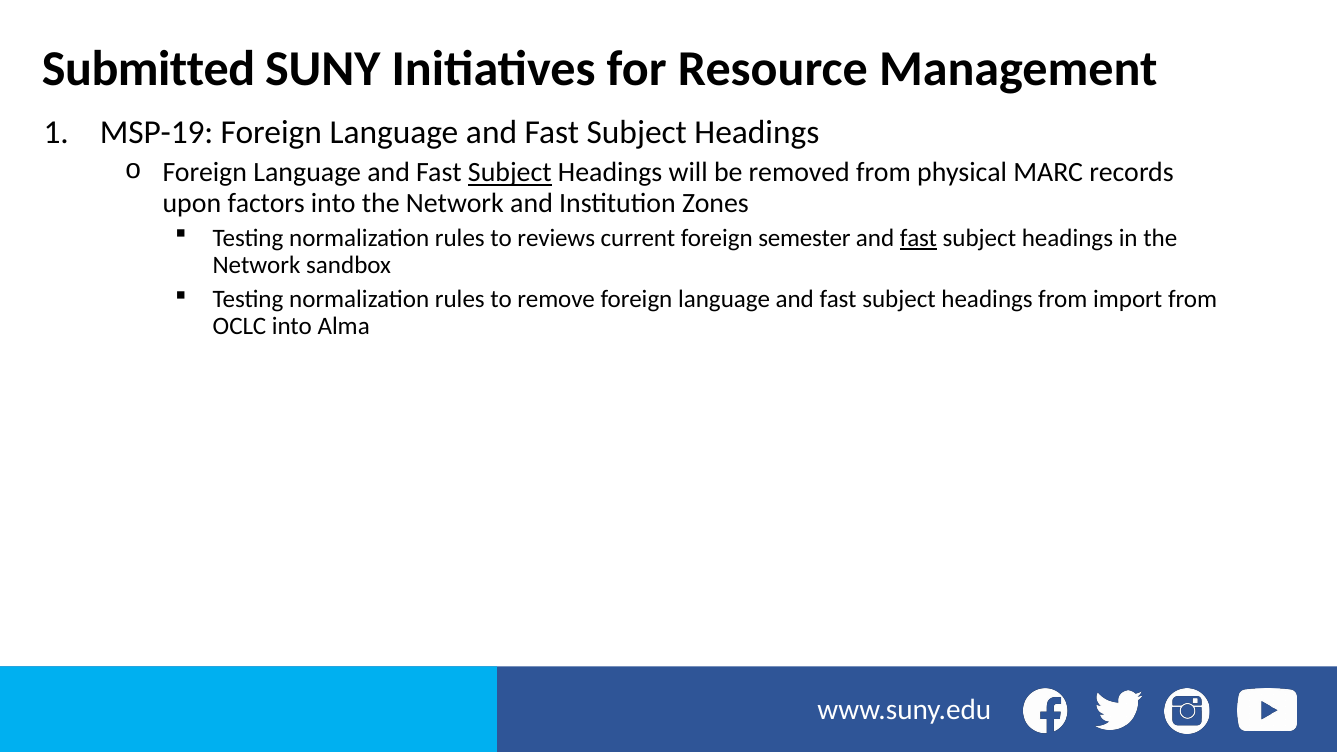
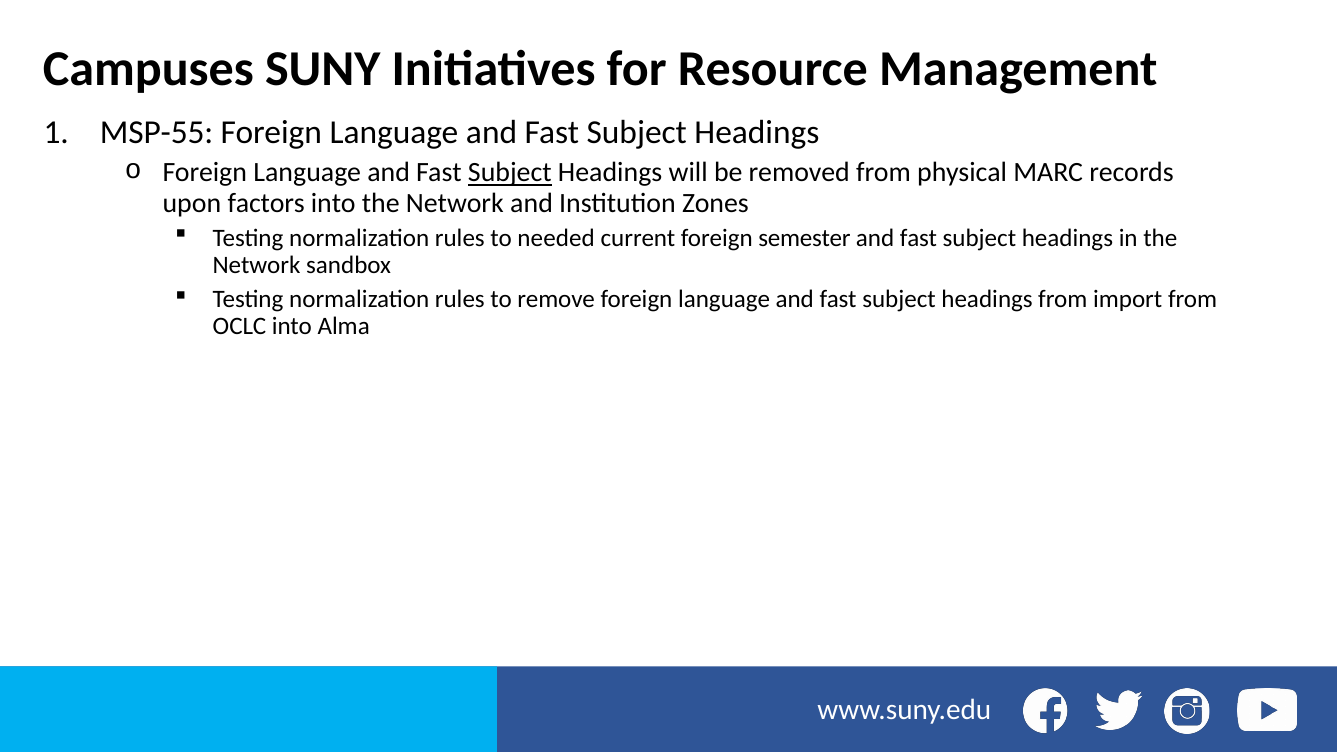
Submitted: Submitted -> Campuses
MSP-19: MSP-19 -> MSP-55
reviews: reviews -> needed
fast at (919, 238) underline: present -> none
